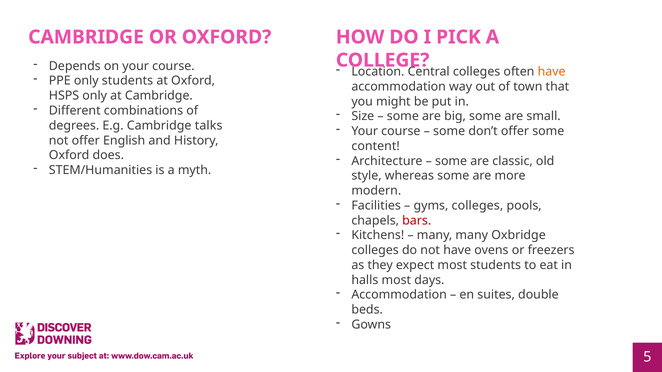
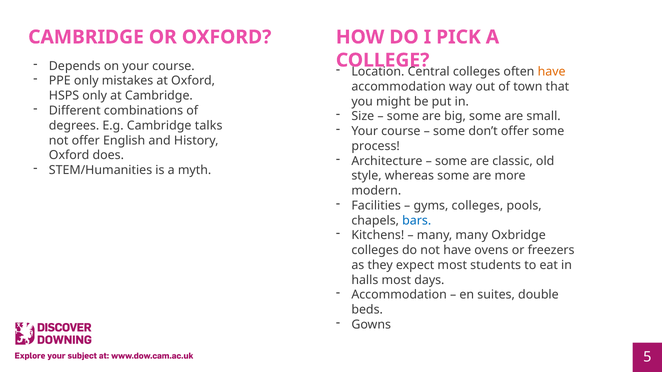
only students: students -> mistakes
content: content -> process
bars colour: red -> blue
